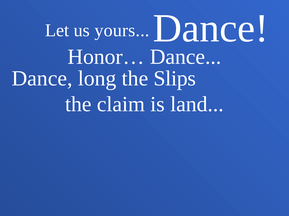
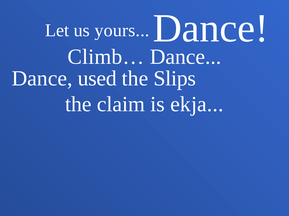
Honor…: Honor… -> Climb…
long: long -> used
land: land -> ekja
